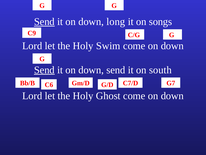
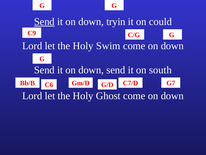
long: long -> tryin
songs: songs -> could
Send at (44, 70) underline: present -> none
